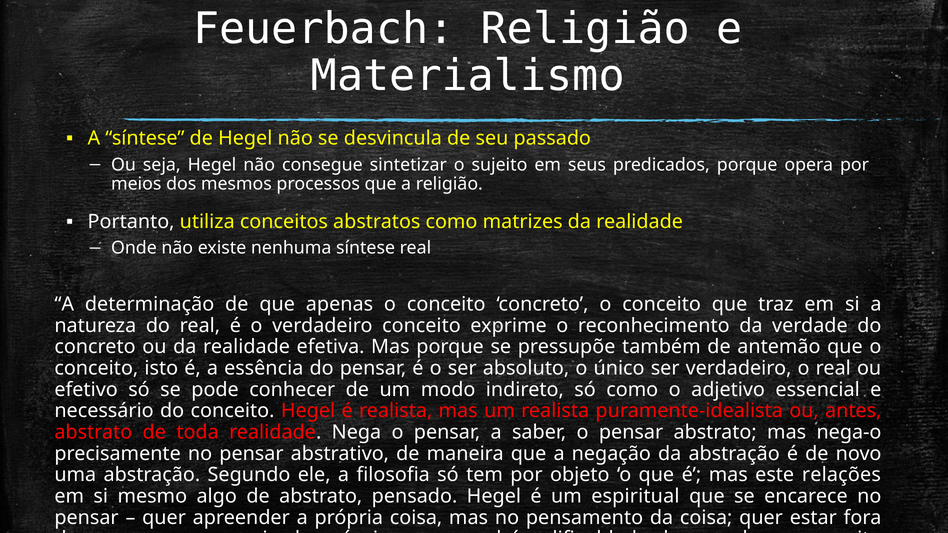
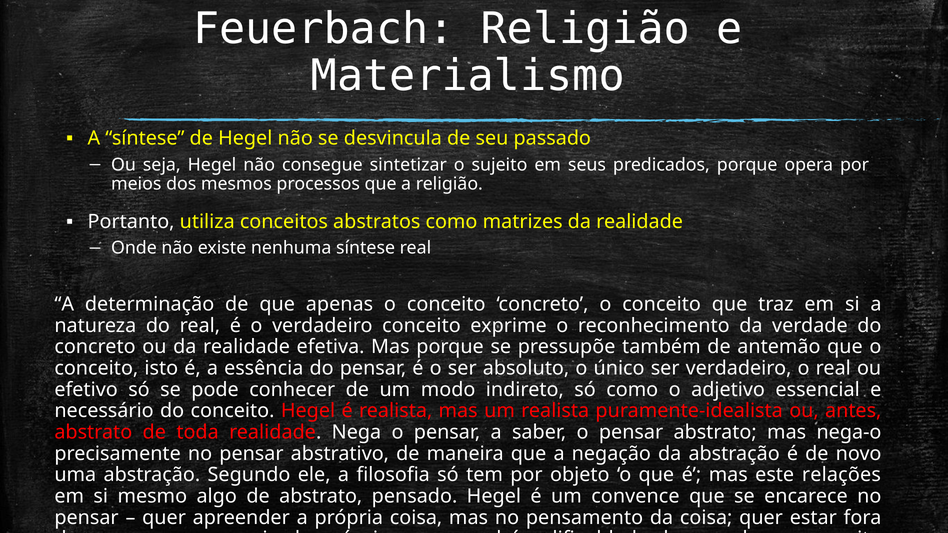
espiritual: espiritual -> convence
